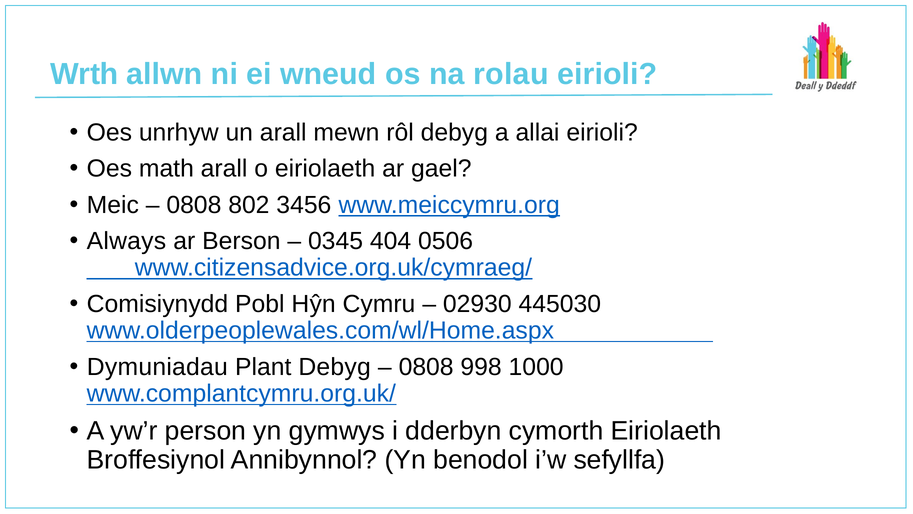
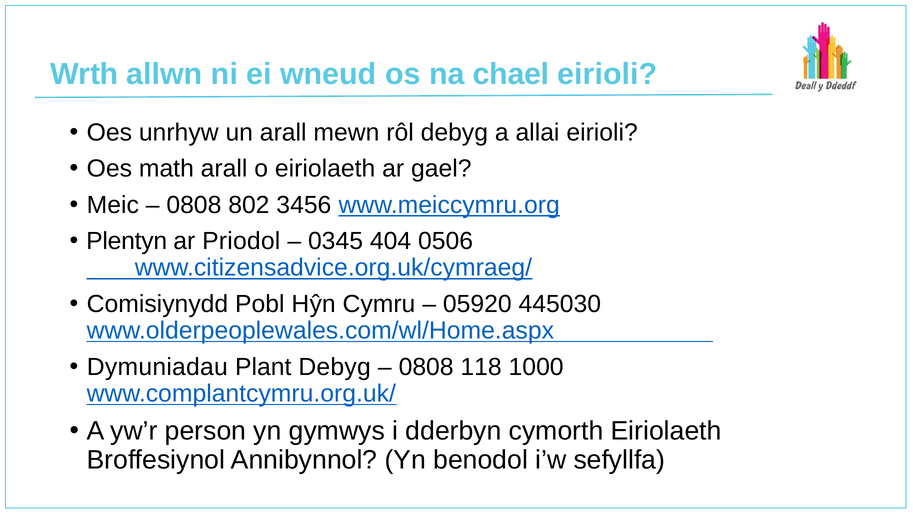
rolau: rolau -> chael
Always: Always -> Plentyn
Berson: Berson -> Priodol
02930: 02930 -> 05920
998: 998 -> 118
